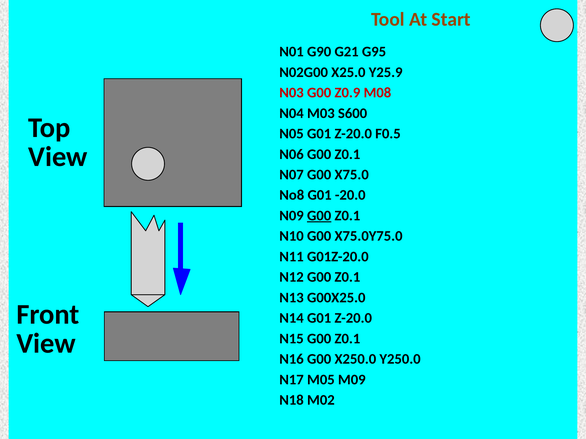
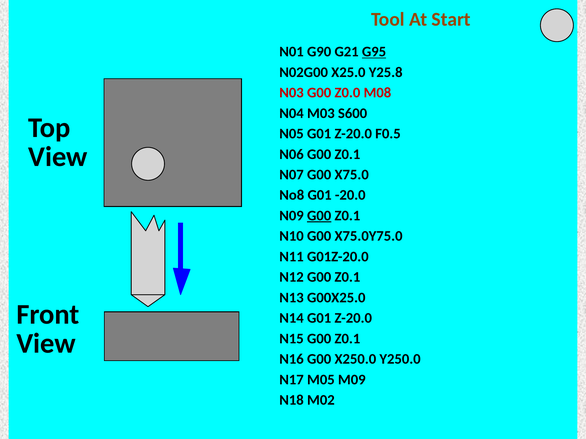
G95 underline: none -> present
Y25.9: Y25.9 -> Y25.8
Z0.9: Z0.9 -> Z0.0
